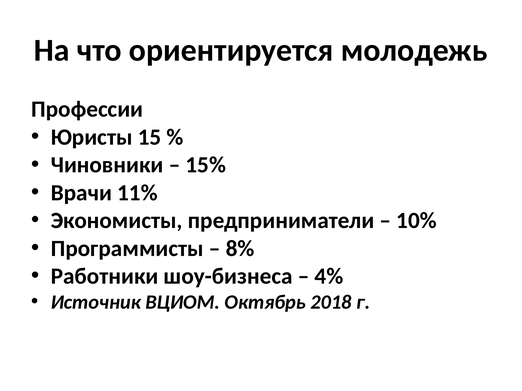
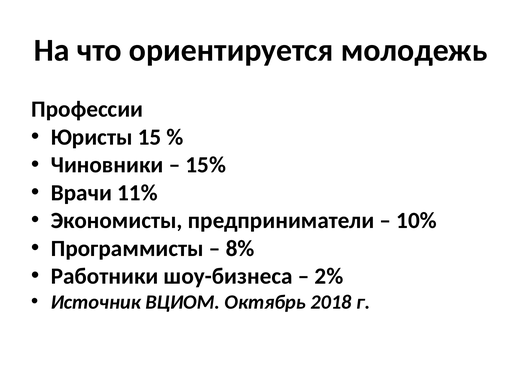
4%: 4% -> 2%
